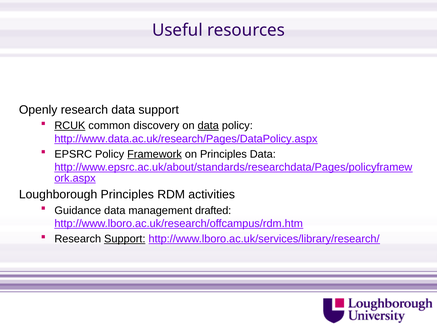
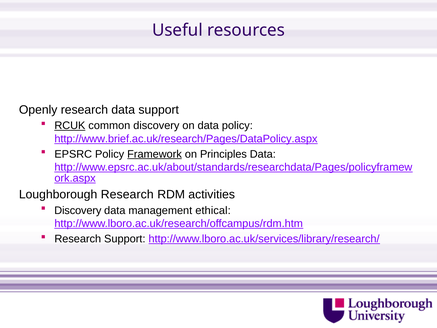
data at (208, 126) underline: present -> none
http://www.data.ac.uk/research/Pages/DataPolicy.aspx: http://www.data.ac.uk/research/Pages/DataPolicy.aspx -> http://www.brief.ac.uk/research/Pages/DataPolicy.aspx
Loughborough Principles: Principles -> Research
Guidance at (78, 210): Guidance -> Discovery
drafted: drafted -> ethical
Support at (125, 239) underline: present -> none
